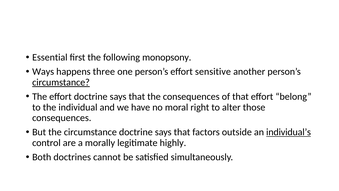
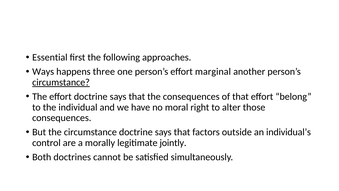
monopsony: monopsony -> approaches
sensitive: sensitive -> marginal
individual’s underline: present -> none
highly: highly -> jointly
